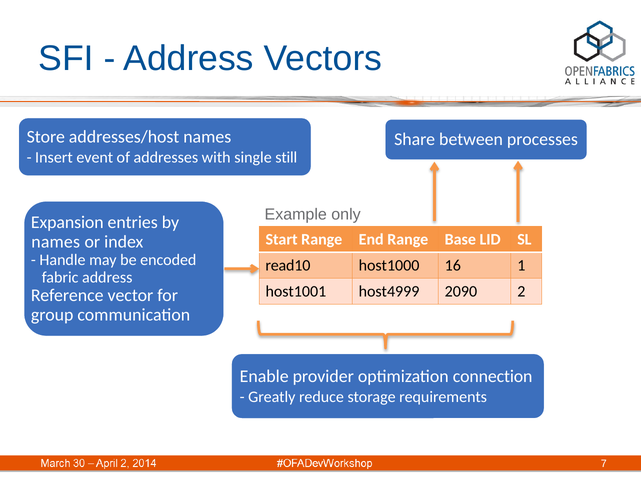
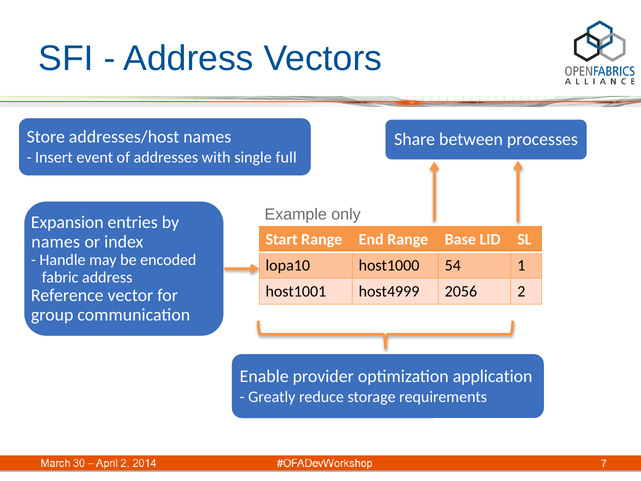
still: still -> full
read10: read10 -> lopa10
16: 16 -> 54
2090: 2090 -> 2056
connection: connection -> application
